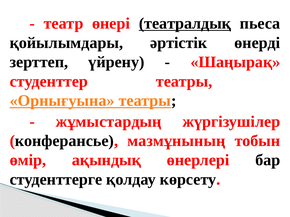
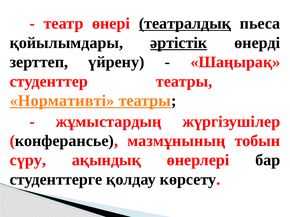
әртістік underline: none -> present
Орнығуына: Орнығуына -> Нормативті
өмір: өмір -> сүру
